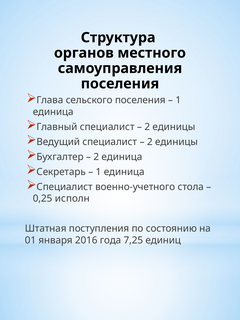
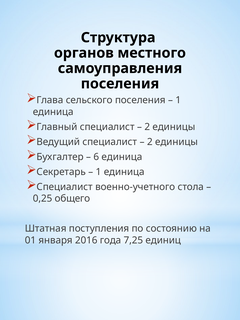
2 at (96, 157): 2 -> 6
исполн: исполн -> общего
